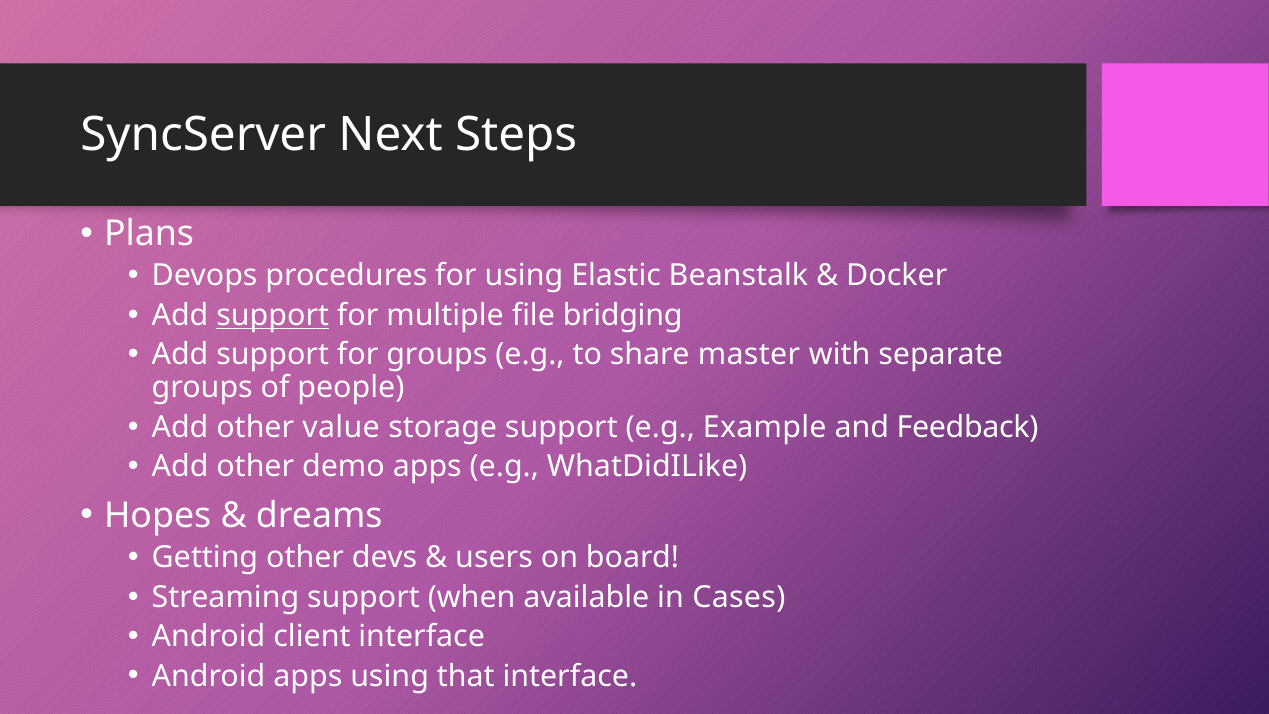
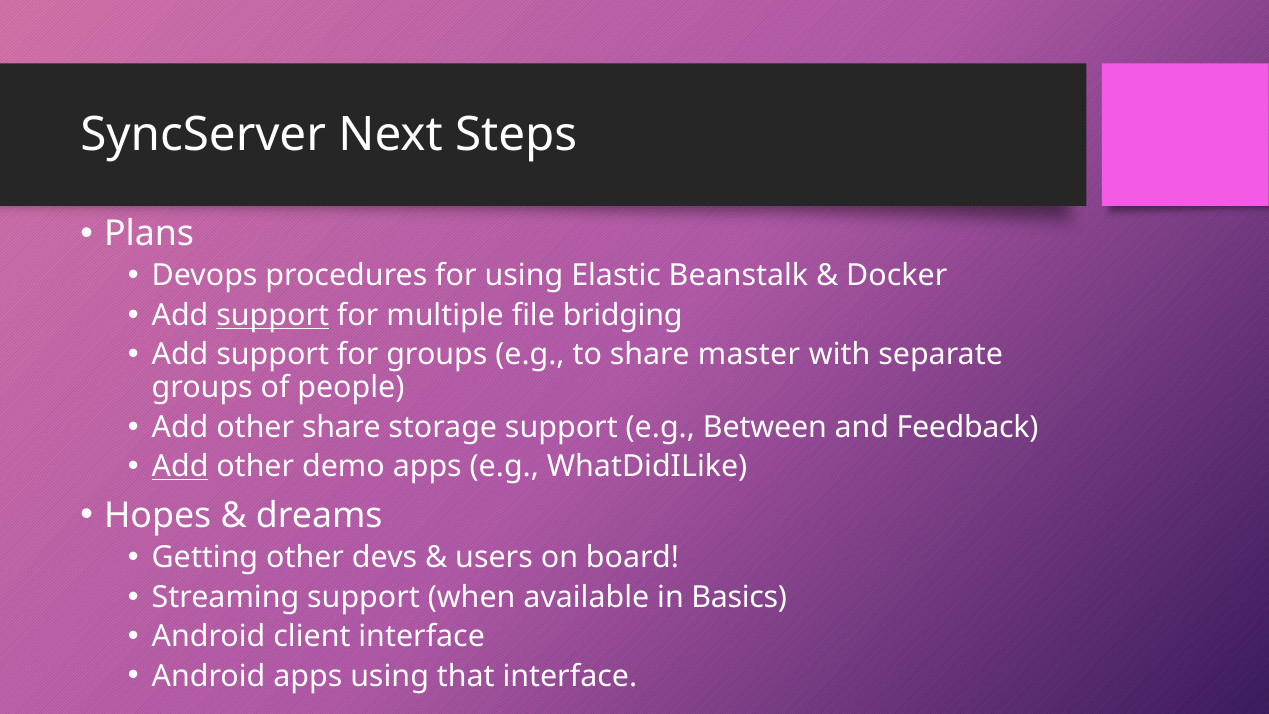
other value: value -> share
Example: Example -> Between
Add at (180, 466) underline: none -> present
Cases: Cases -> Basics
